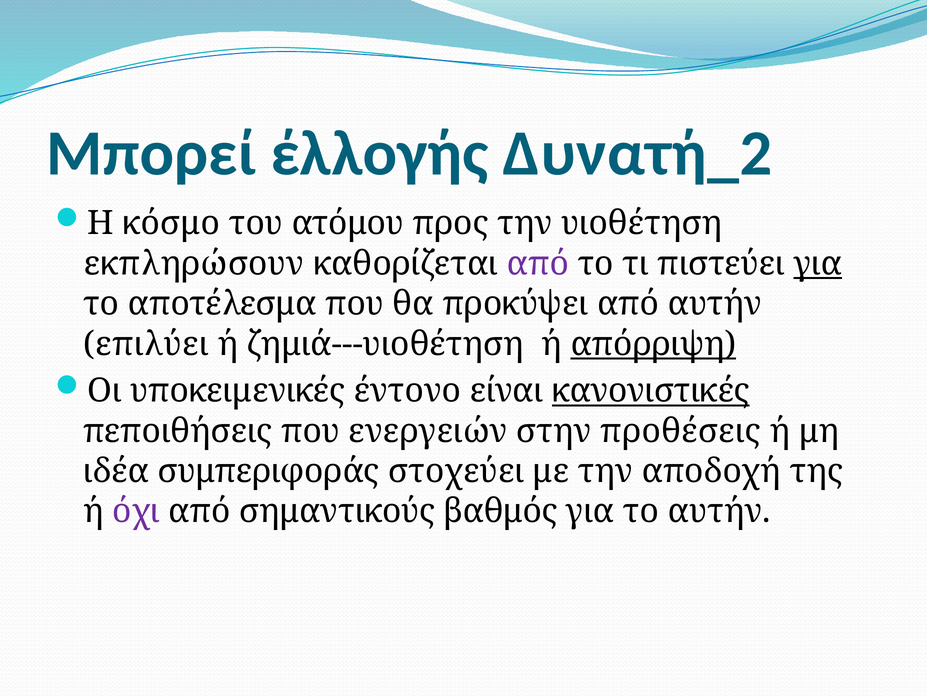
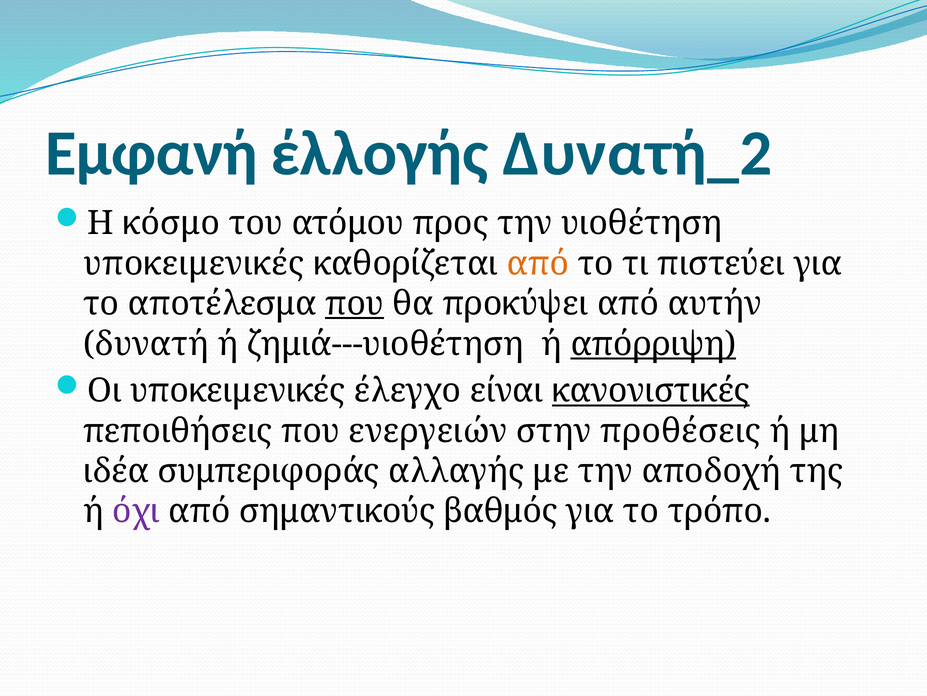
Μπορεί: Μπορεί -> Εμφανή
εκπληρώσουν at (194, 263): εκπληρώσουν -> υποκειμενικές
από at (538, 263) colour: purple -> orange
για at (818, 263) underline: present -> none
που at (355, 303) underline: none -> present
επιλύει: επιλύει -> δυνατή
έντονο: έντονο -> έλεγχο
στοχεύει: στοχεύει -> αλλαγής
το αυτήν: αυτήν -> τρόπο
